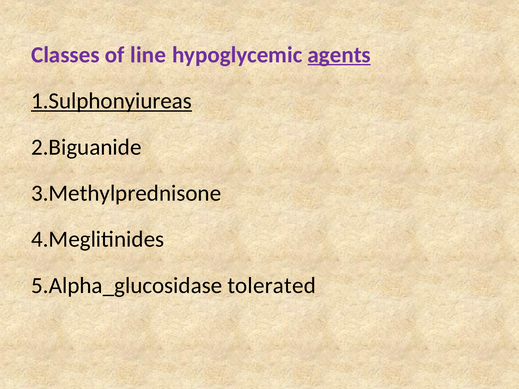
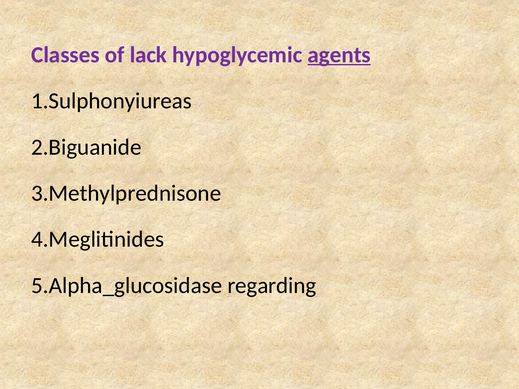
line: line -> lack
1.Sulphonyiureas underline: present -> none
tolerated: tolerated -> regarding
